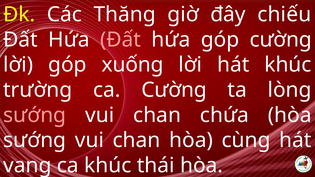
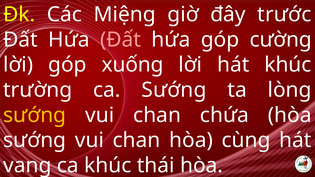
Thăng: Thăng -> Miệng
chiếu: chiếu -> trước
ca Cường: Cường -> Sướng
sướng at (35, 115) colour: pink -> yellow
